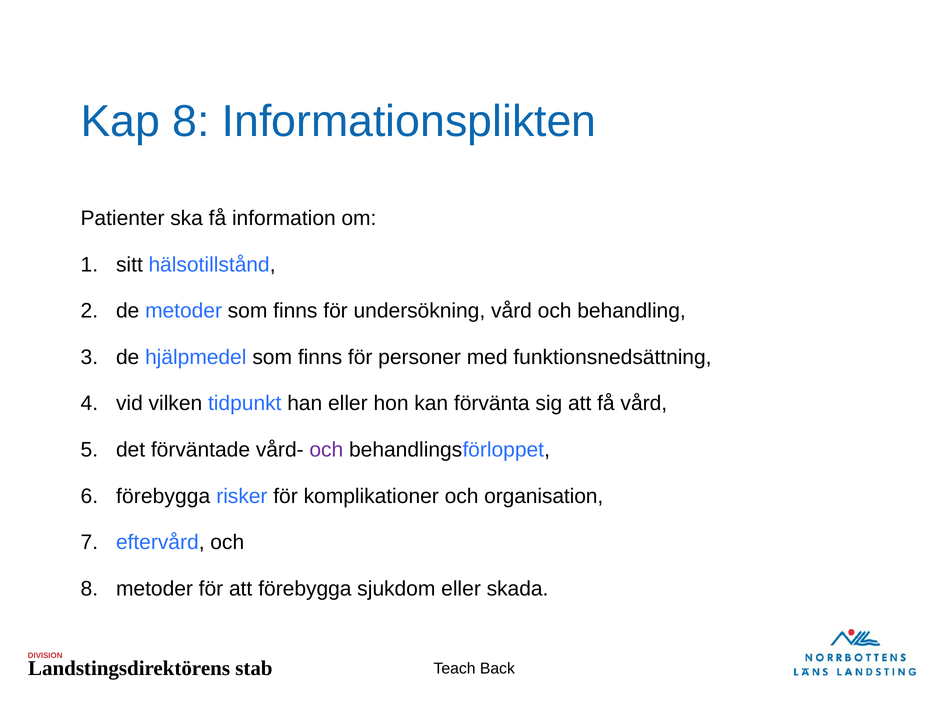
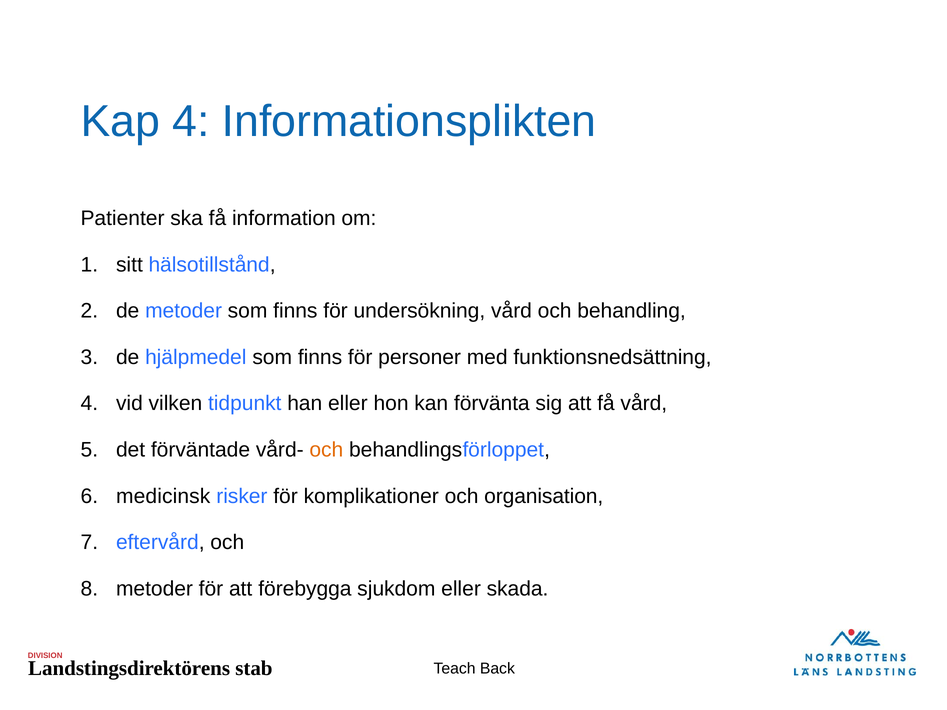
Kap 8: 8 -> 4
och at (326, 450) colour: purple -> orange
förebygga at (163, 496): förebygga -> medicinsk
